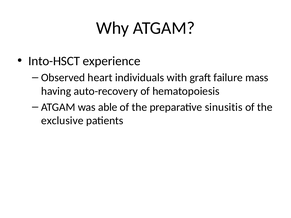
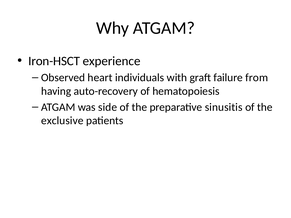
Into-HSCT: Into-HSCT -> Iron-HSCT
mass: mass -> from
able: able -> side
